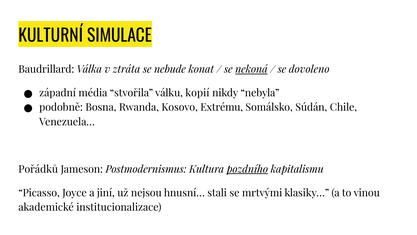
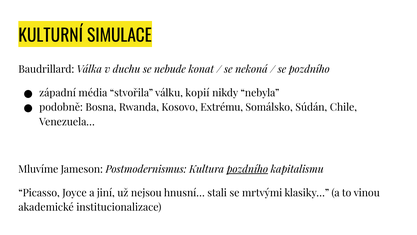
ztráta: ztráta -> duchu
nekoná underline: present -> none
se dovoleno: dovoleno -> pozdního
Pořádků: Pořádků -> Mluvíme
